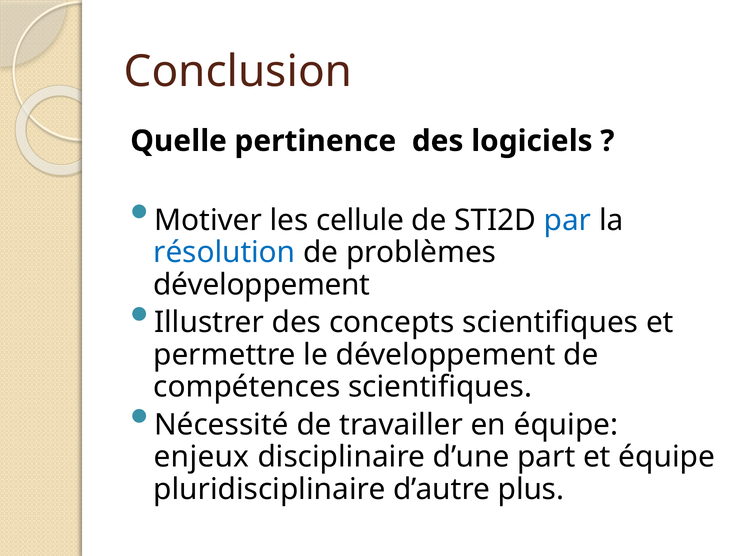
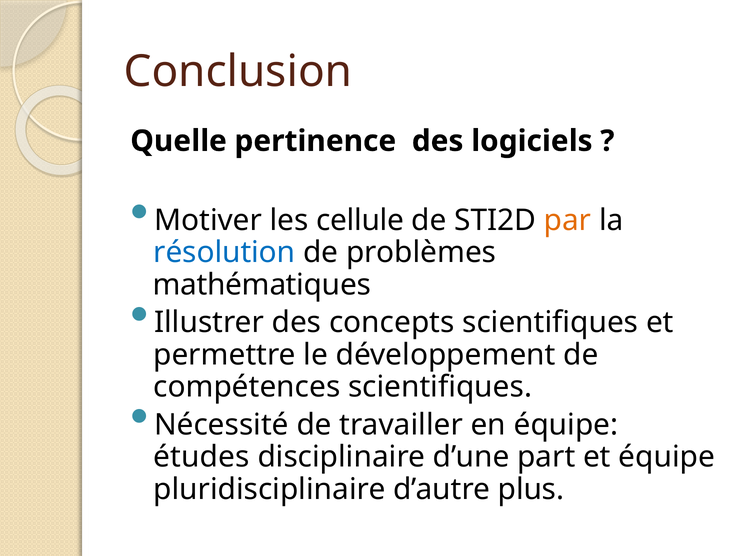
par colour: blue -> orange
développement at (262, 285): développement -> mathématiques
enjeux: enjeux -> études
